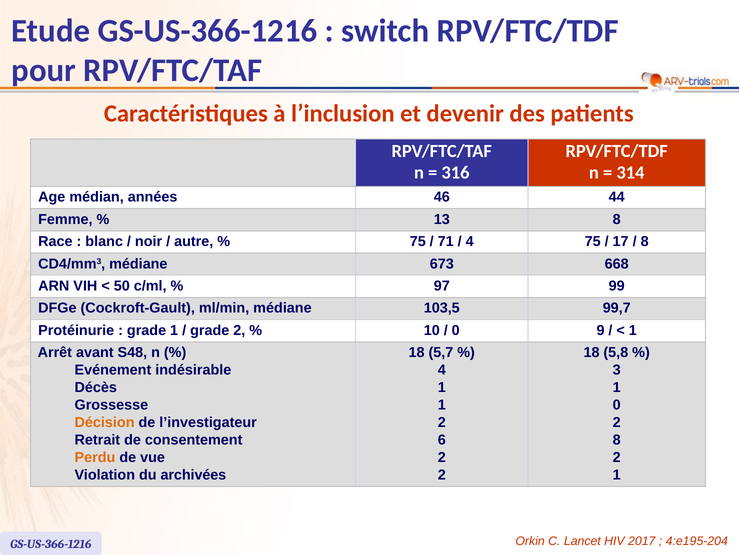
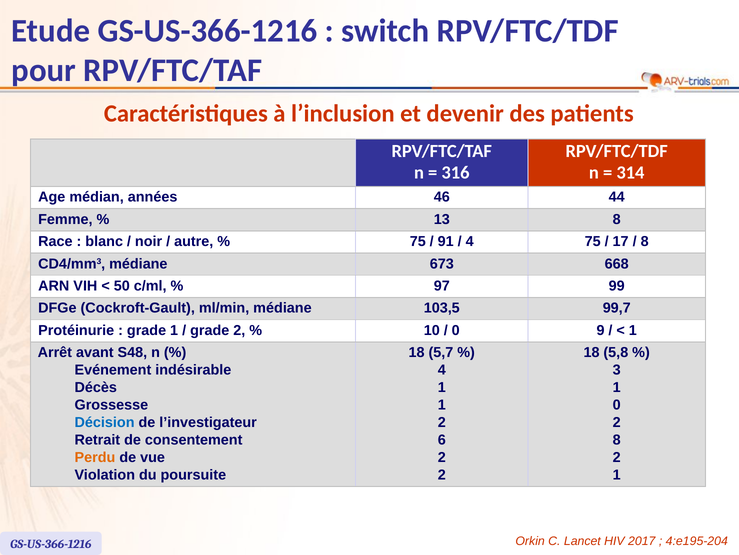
71: 71 -> 91
Décision colour: orange -> blue
archivées: archivées -> poursuite
